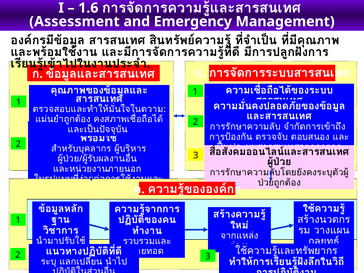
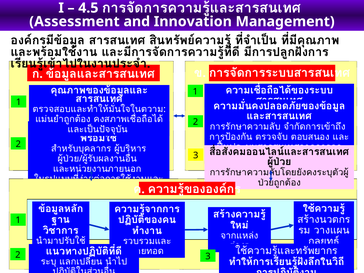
1.6: 1.6 -> 4.5
Emergency: Emergency -> Innovation
